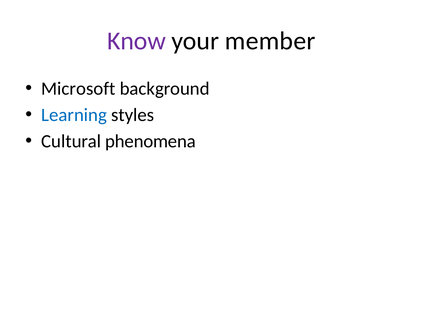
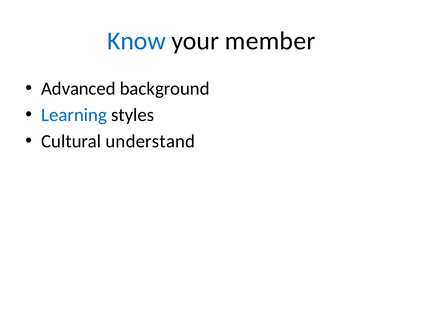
Know colour: purple -> blue
Microsoft: Microsoft -> Advanced
phenomena: phenomena -> understand
